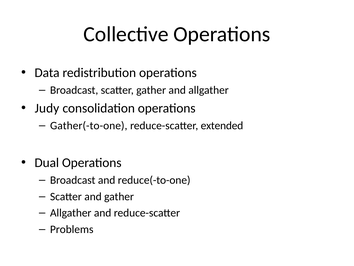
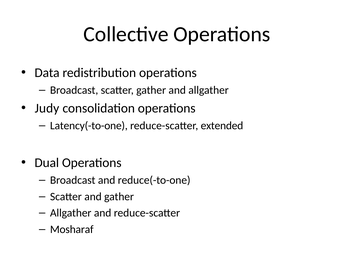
Gather(-to-one: Gather(-to-one -> Latency(-to-one
Problems: Problems -> Mosharaf
